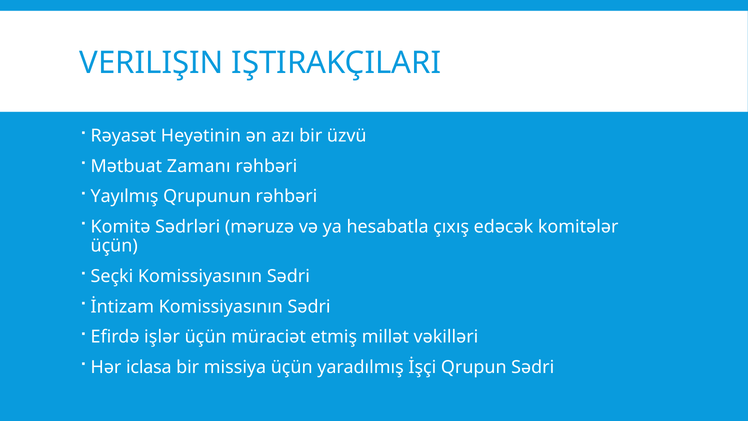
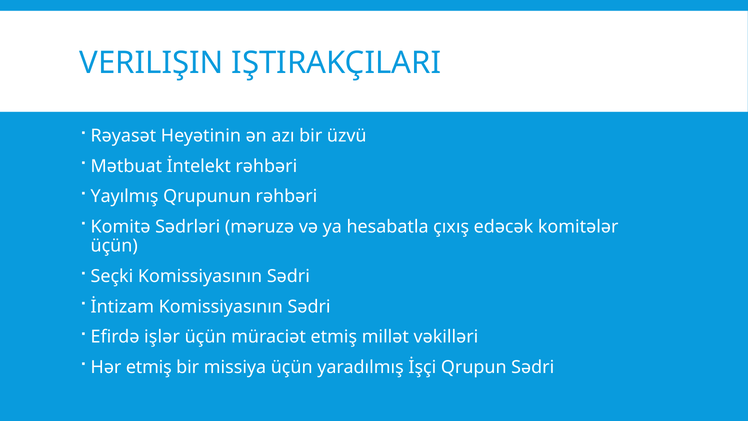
Zamanı: Zamanı -> İntelekt
Hər iclasa: iclasa -> etmiş
